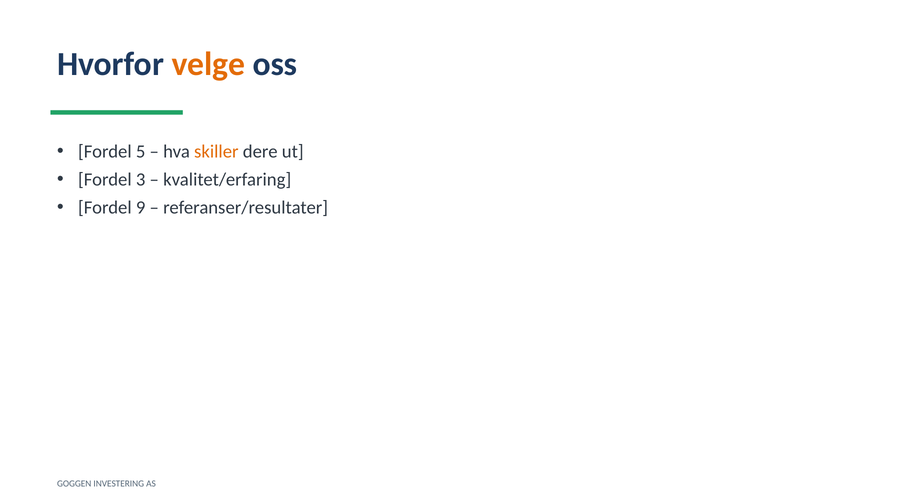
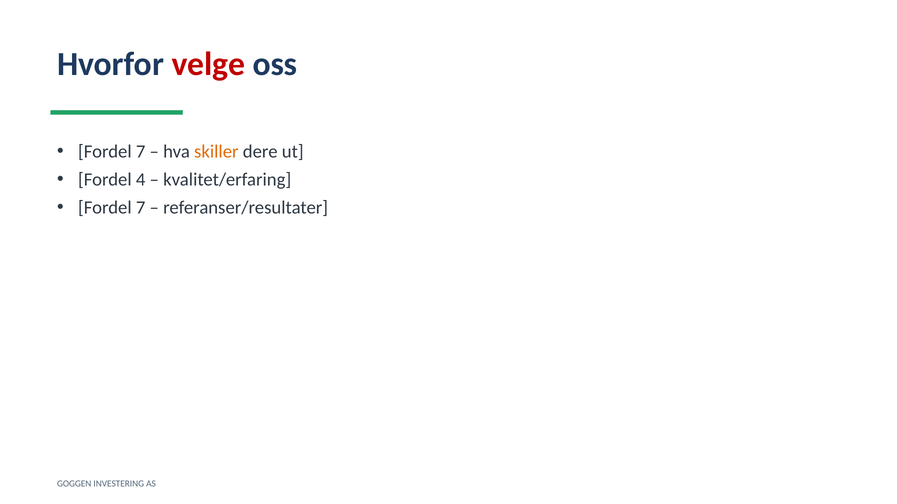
velge colour: orange -> red
5 at (141, 152): 5 -> 7
3: 3 -> 4
9 at (141, 208): 9 -> 7
